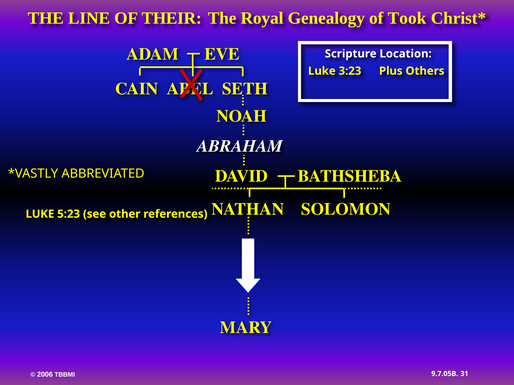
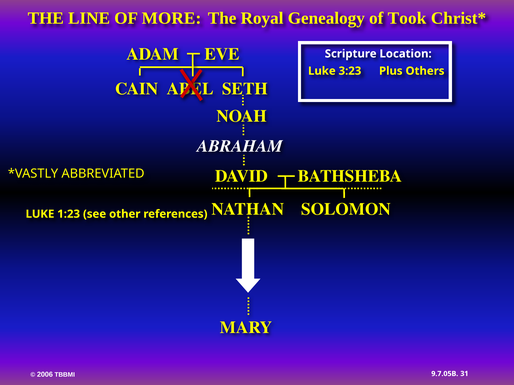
THEIR: THEIR -> MORE
5:23: 5:23 -> 1:23
